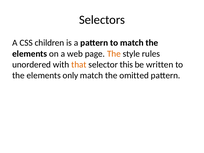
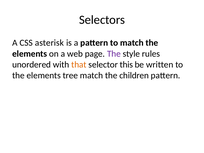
children: children -> asterisk
The at (114, 54) colour: orange -> purple
only: only -> tree
omitted: omitted -> children
